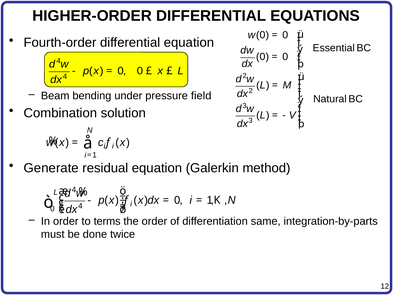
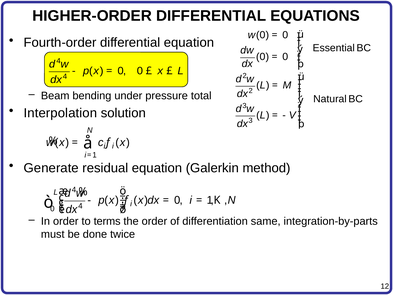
field: field -> total
Combination: Combination -> Interpolation
